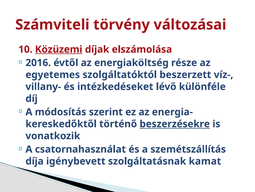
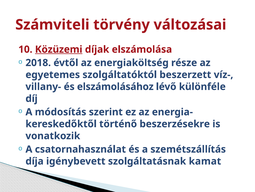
2016: 2016 -> 2018
intézkedéseket: intézkedéseket -> elszámolásához
beszerzésekre underline: present -> none
